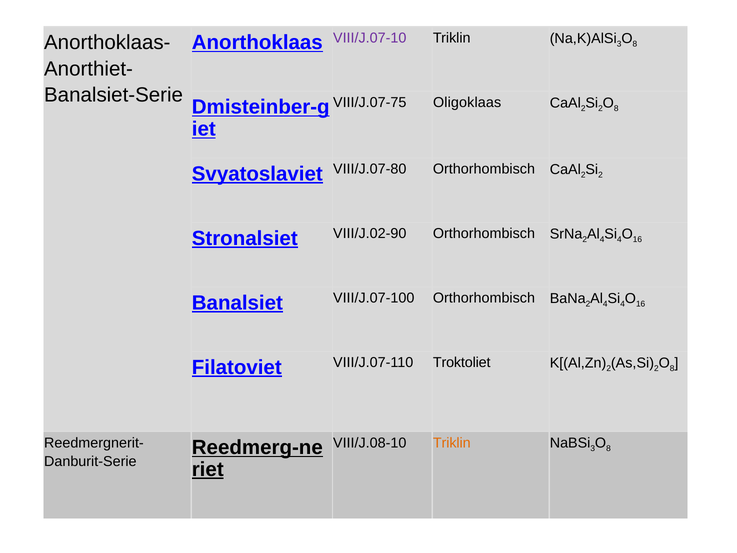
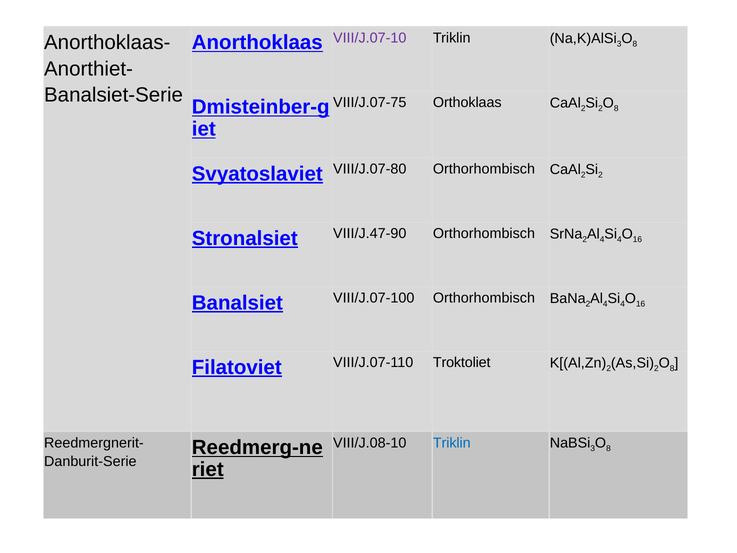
Oligoklaas: Oligoklaas -> Orthoklaas
VIII/J.02-90: VIII/J.02-90 -> VIII/J.47-90
Triklin at (452, 443) colour: orange -> blue
